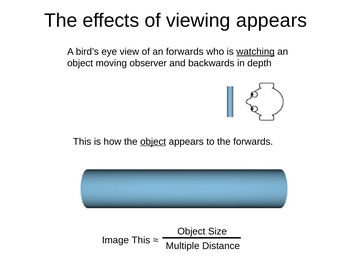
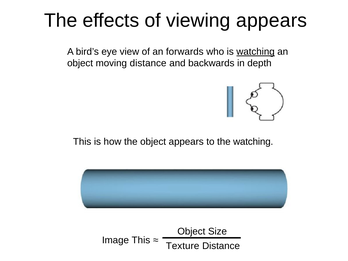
moving observer: observer -> distance
object at (153, 142) underline: present -> none
the forwards: forwards -> watching
Multiple: Multiple -> Texture
